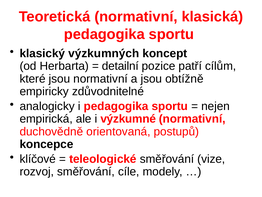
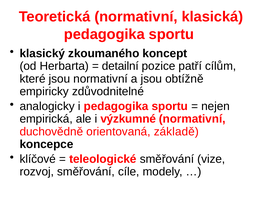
výzkumných: výzkumných -> zkoumaného
postupů: postupů -> základě
